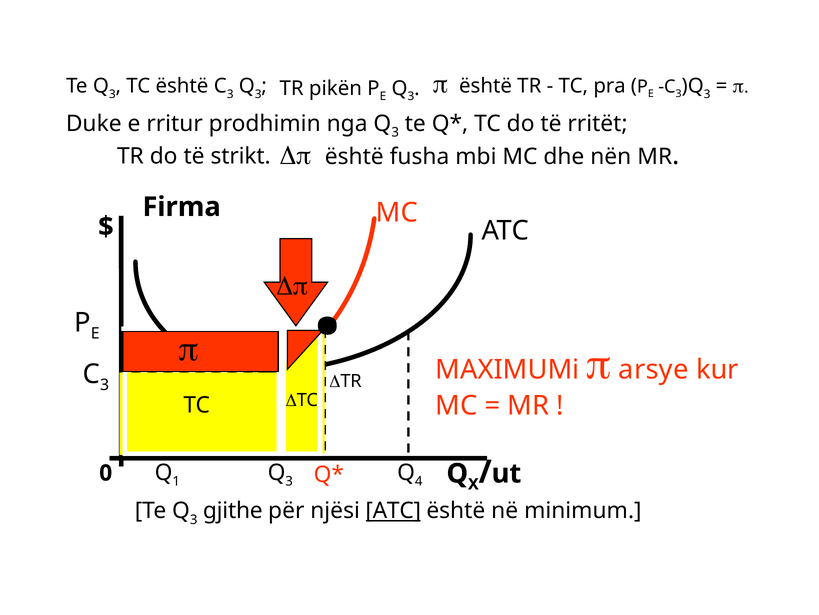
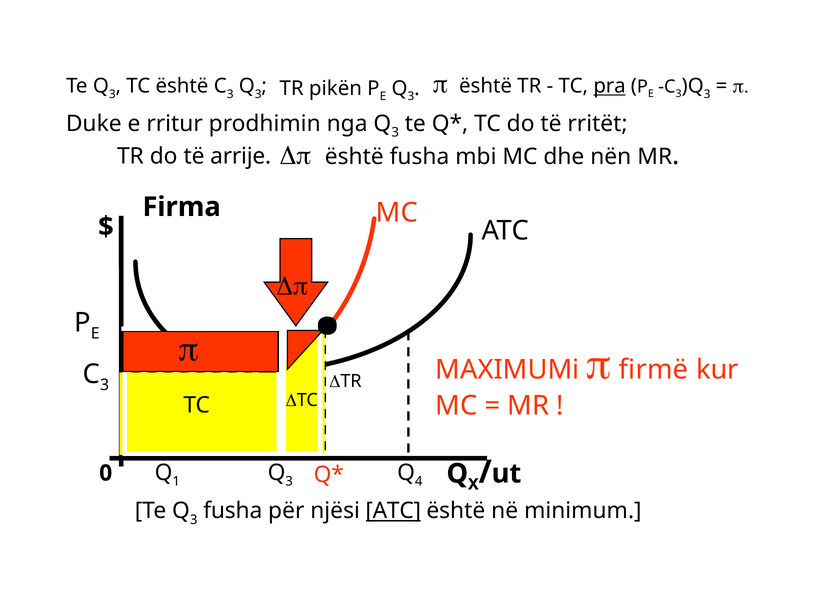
pra underline: none -> present
strikt: strikt -> arrije
arsye: arsye -> firmë
gjithe at (233, 510): gjithe -> fusha
